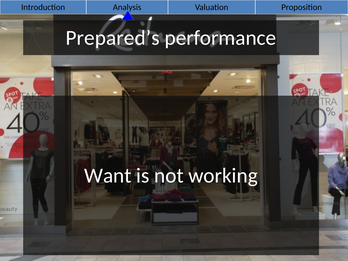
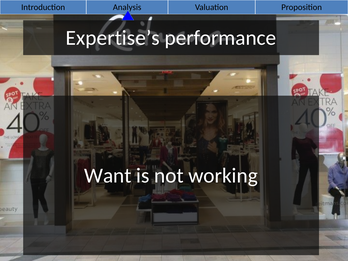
Prepared’s: Prepared’s -> Expertise’s
